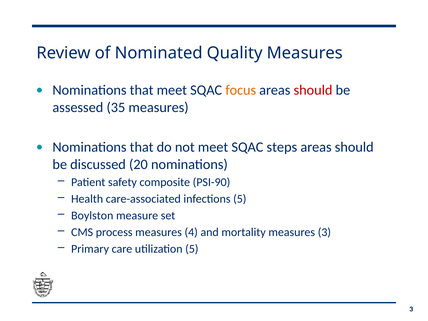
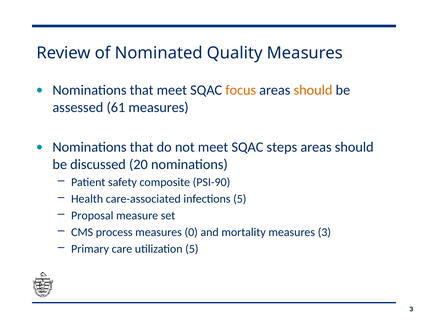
should at (313, 90) colour: red -> orange
35: 35 -> 61
Boylston: Boylston -> Proposal
4: 4 -> 0
